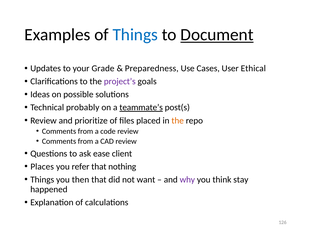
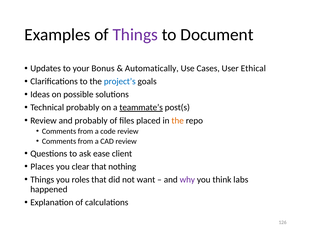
Things at (135, 35) colour: blue -> purple
Document underline: present -> none
Grade: Grade -> Bonus
Preparedness: Preparedness -> Automatically
project’s colour: purple -> blue
and prioritize: prioritize -> probably
refer: refer -> clear
then: then -> roles
stay: stay -> labs
